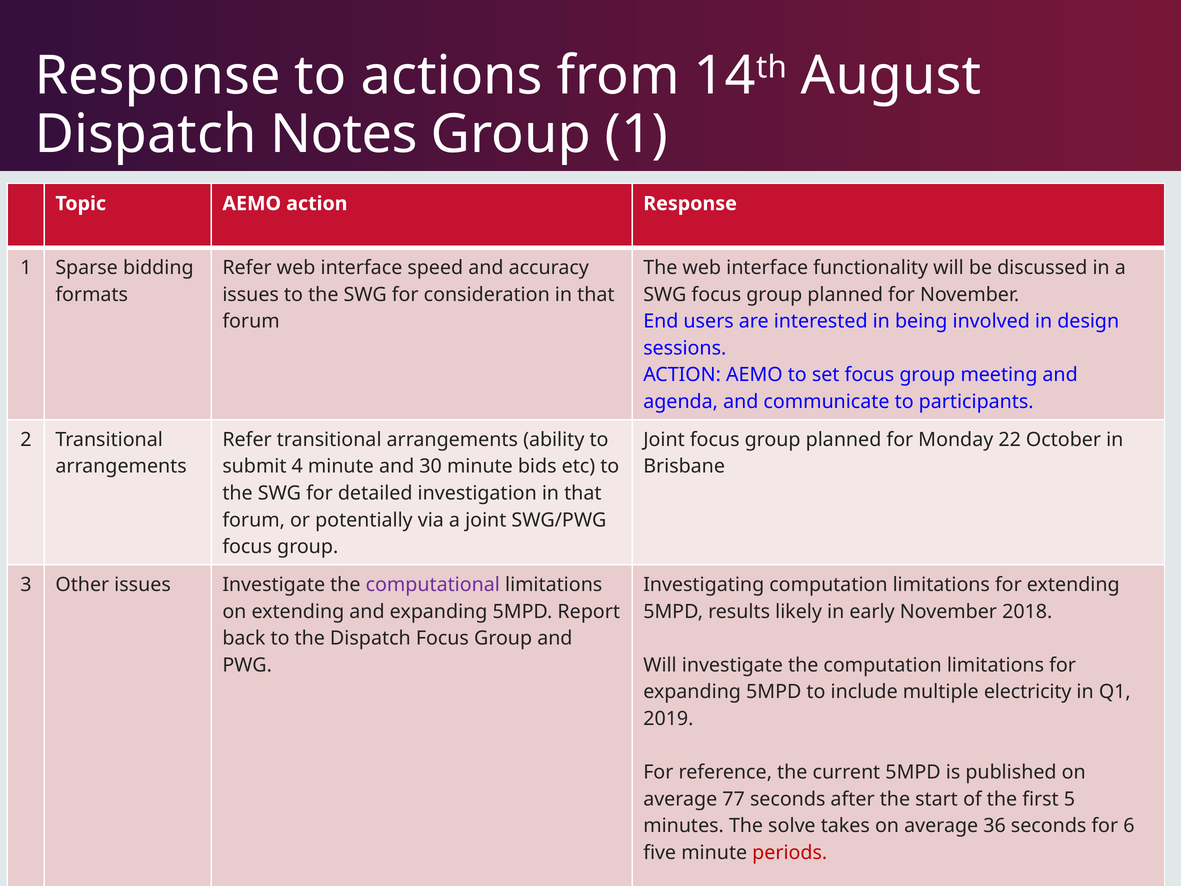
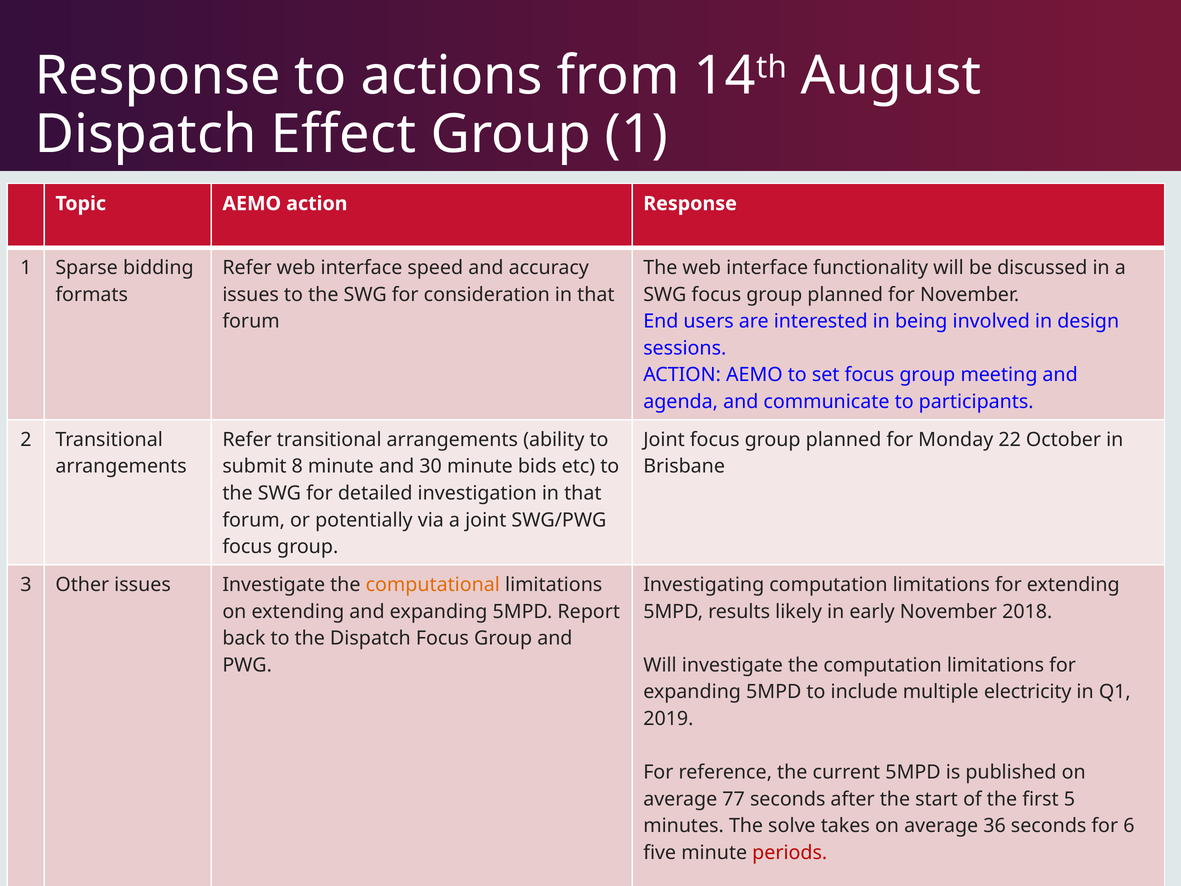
Notes: Notes -> Effect
4: 4 -> 8
computational colour: purple -> orange
